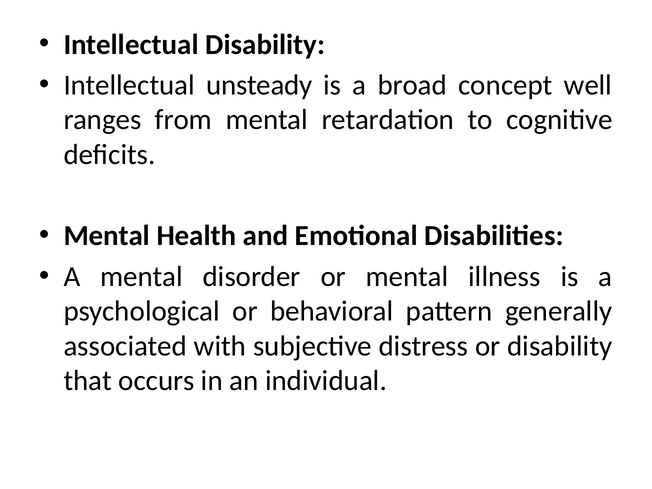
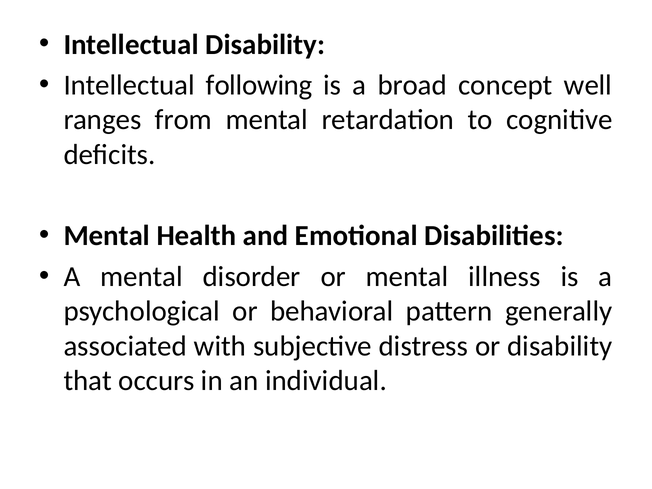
unsteady: unsteady -> following
